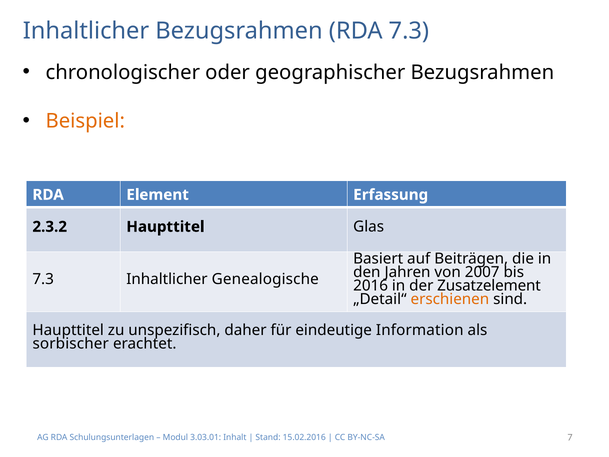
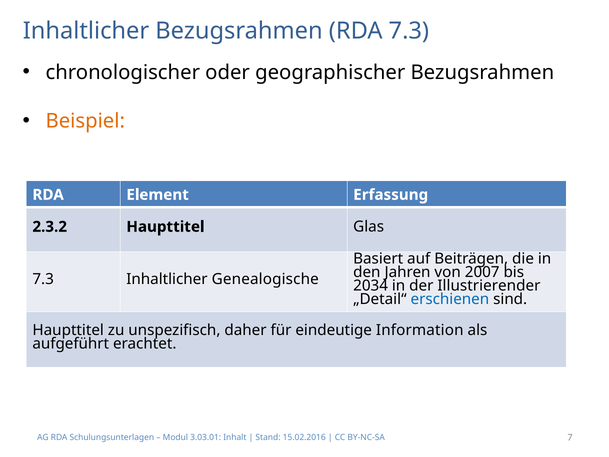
2016: 2016 -> 2034
Zusatzelement: Zusatzelement -> Illustrierender
erschienen colour: orange -> blue
sorbischer: sorbischer -> aufgeführt
